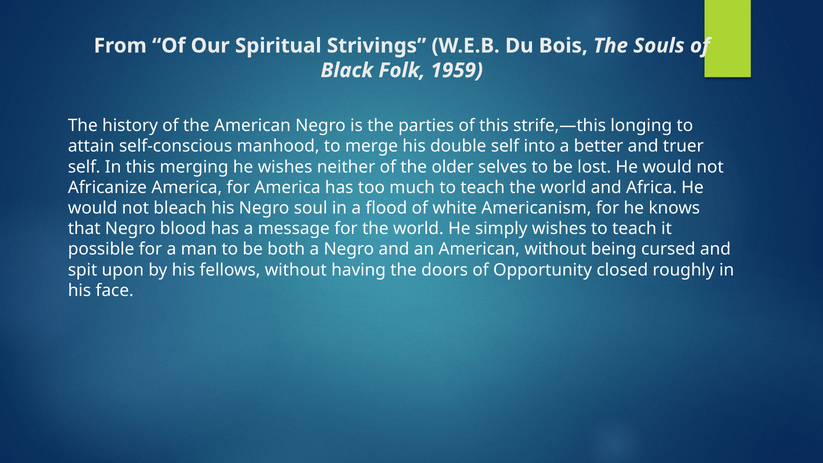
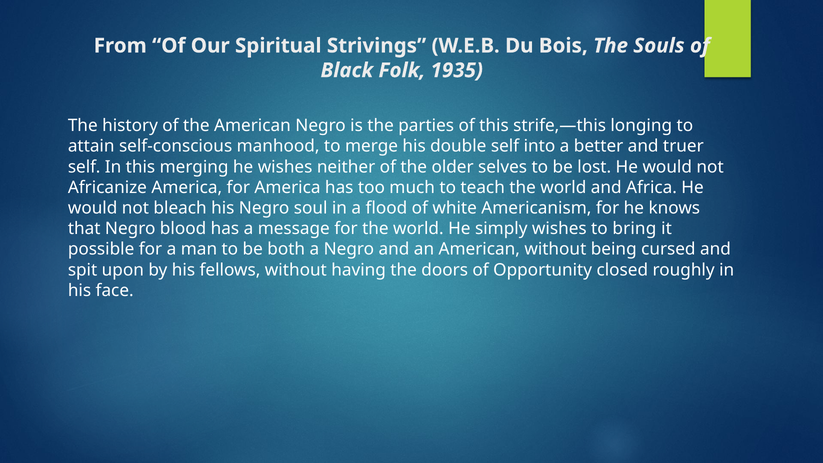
1959: 1959 -> 1935
wishes to teach: teach -> bring
